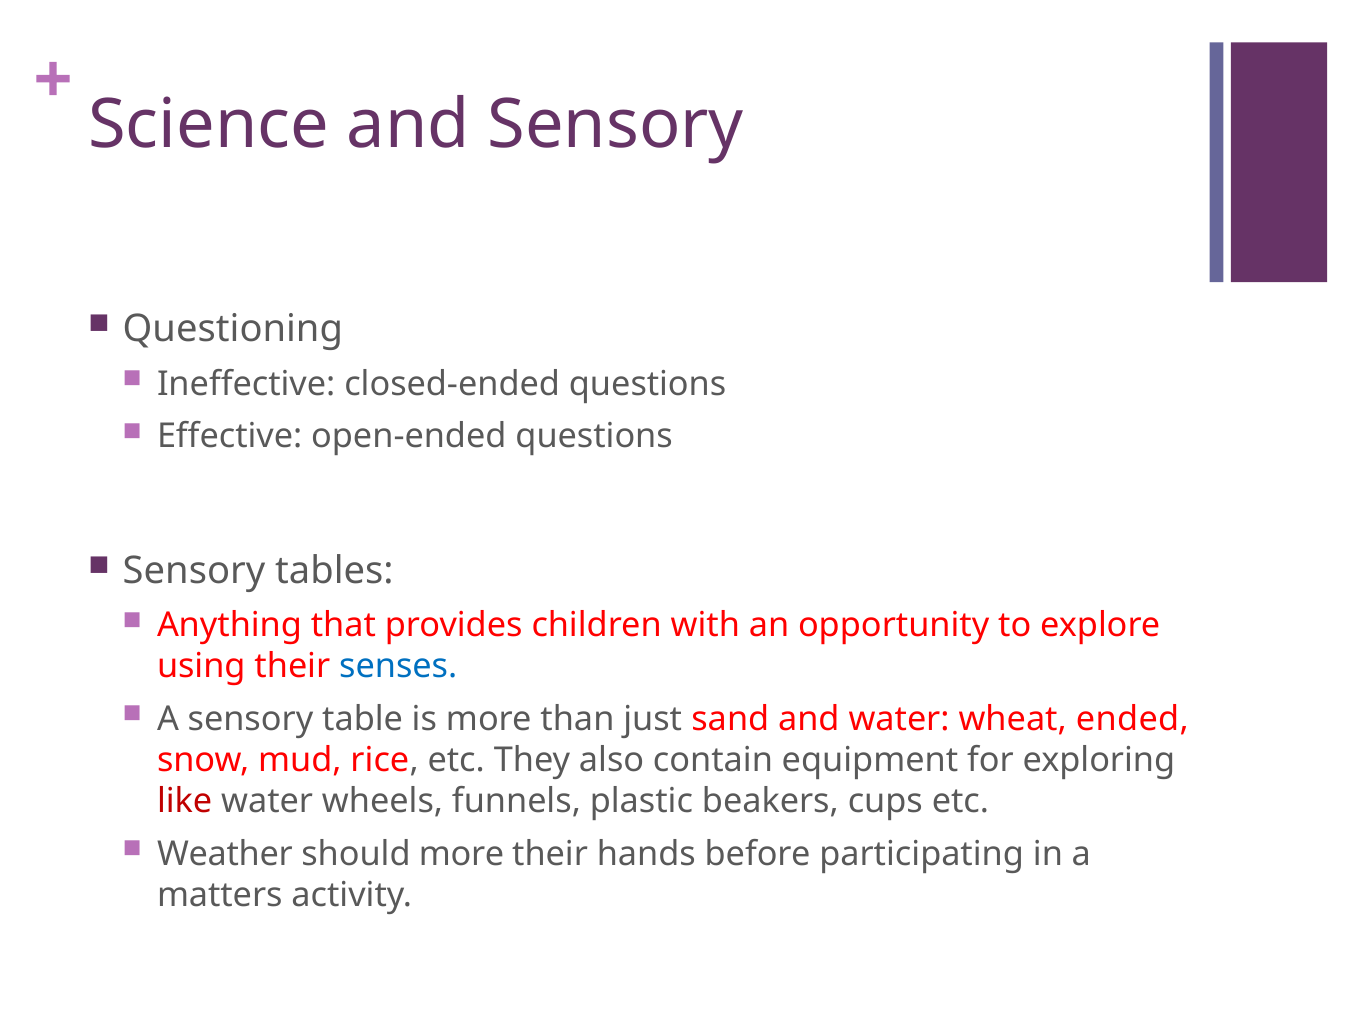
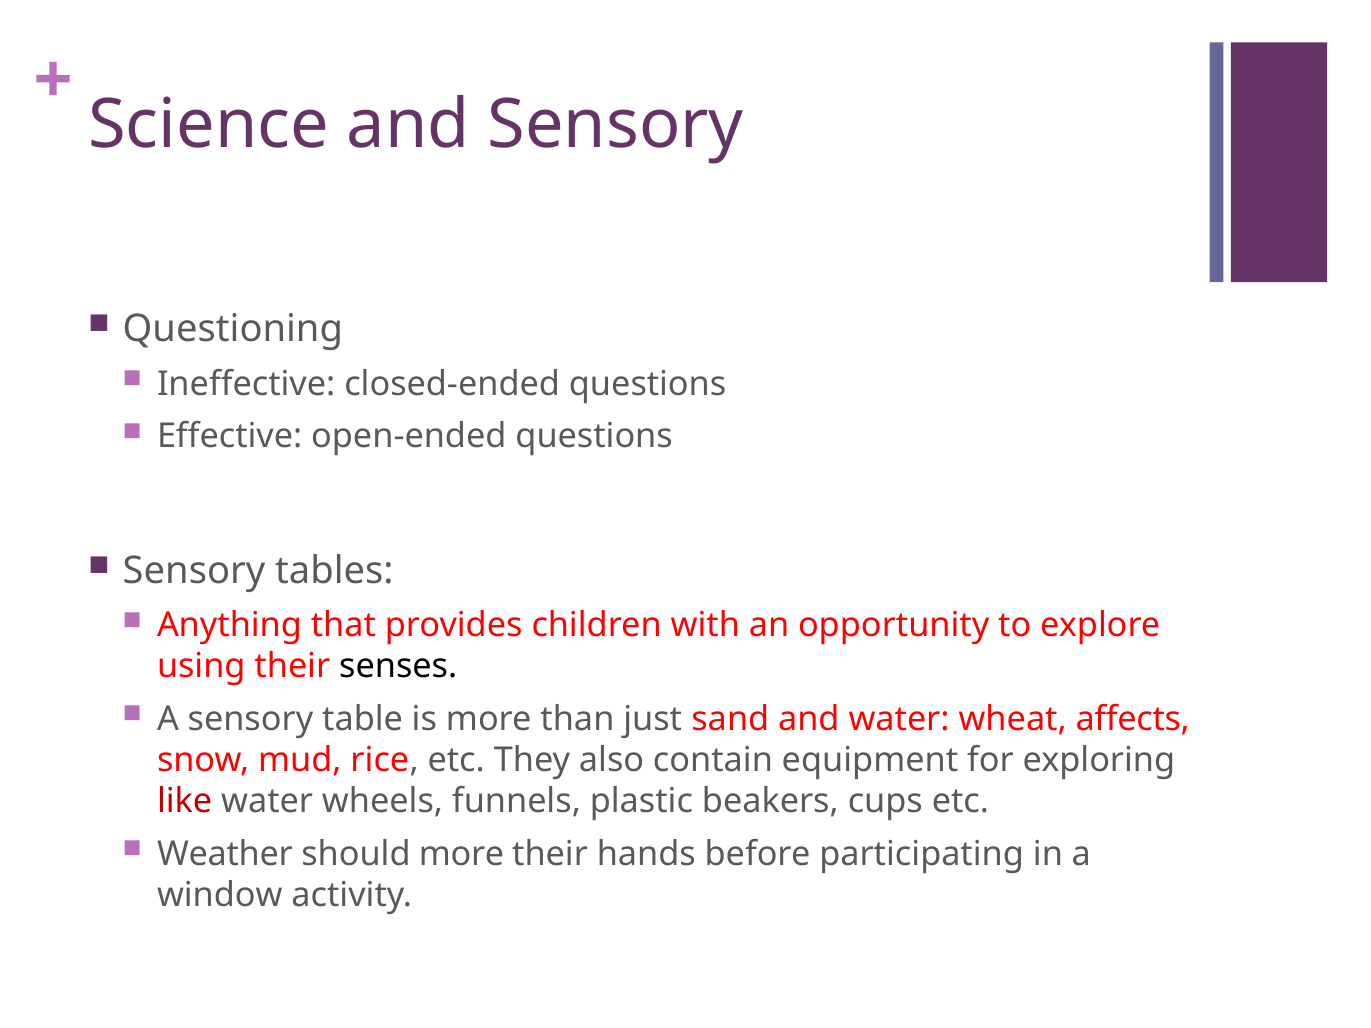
senses colour: blue -> black
ended: ended -> affects
matters: matters -> window
